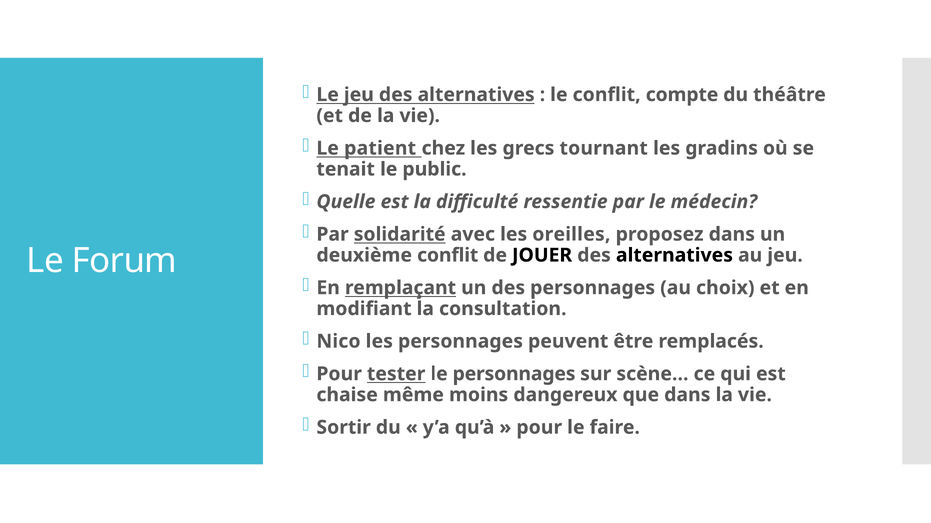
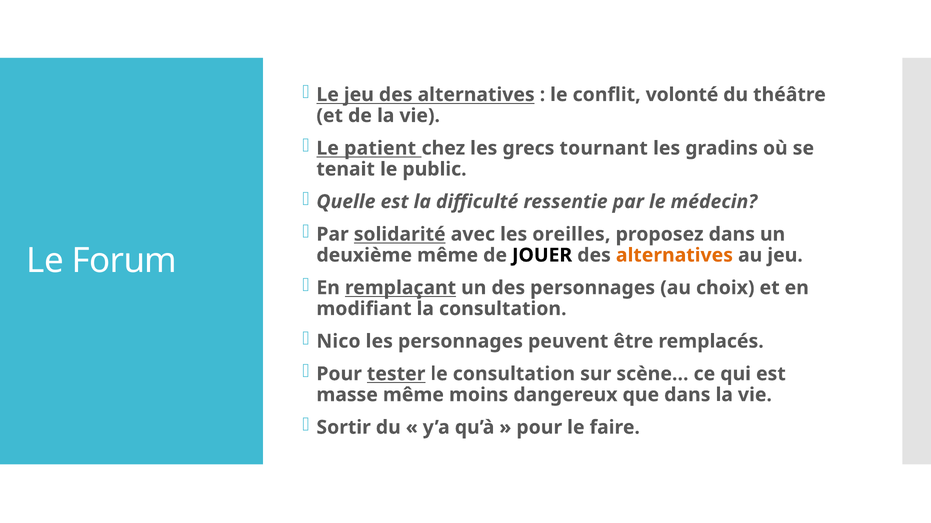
compte: compte -> volonté
deuxième conflit: conflit -> même
alternatives at (674, 256) colour: black -> orange
le personnages: personnages -> consultation
chaise: chaise -> masse
